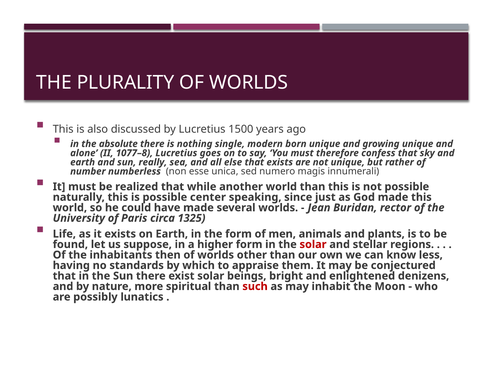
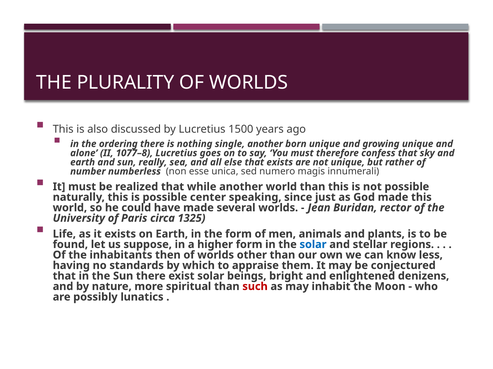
absolute: absolute -> ordering
single modern: modern -> another
solar at (313, 245) colour: red -> blue
